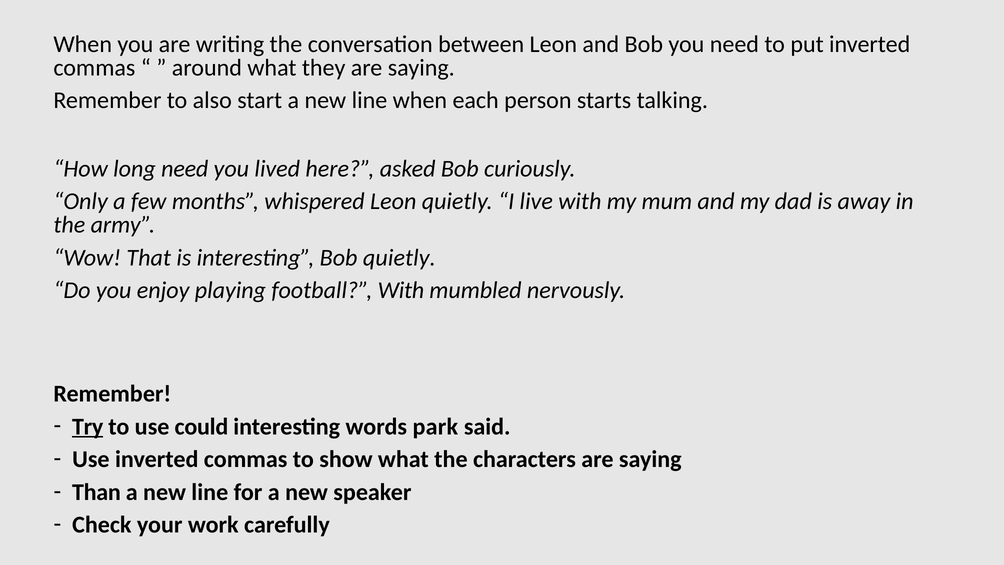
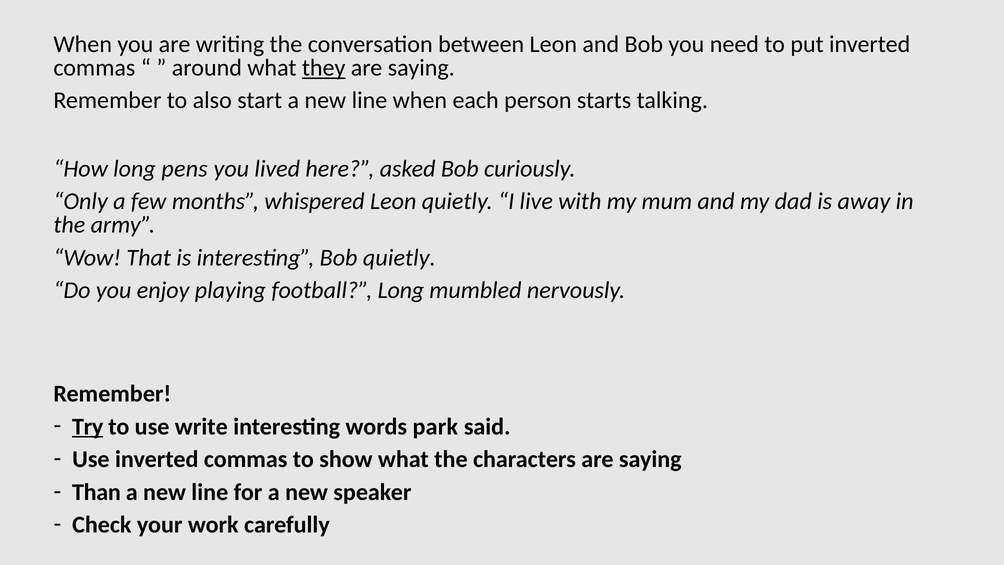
they underline: none -> present
long need: need -> pens
football With: With -> Long
could: could -> write
